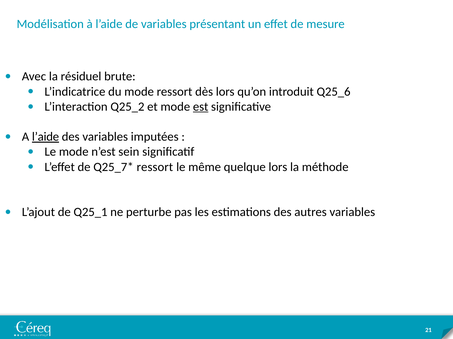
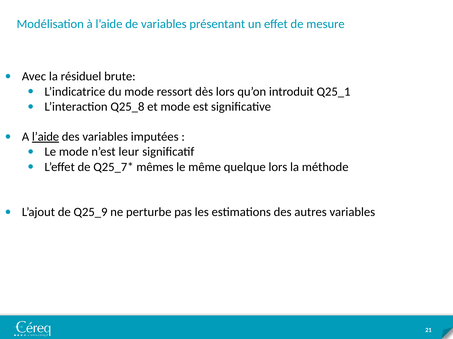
Q25_6: Q25_6 -> Q25_1
Q25_2: Q25_2 -> Q25_8
est underline: present -> none
sein: sein -> leur
ressort at (155, 167): ressort -> mêmes
Q25_1: Q25_1 -> Q25_9
